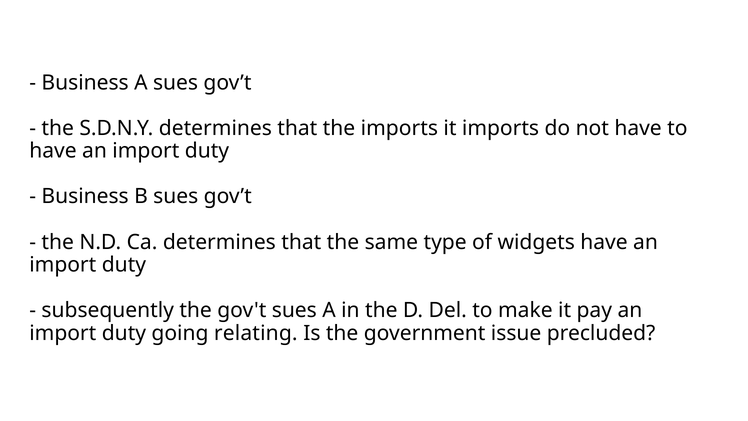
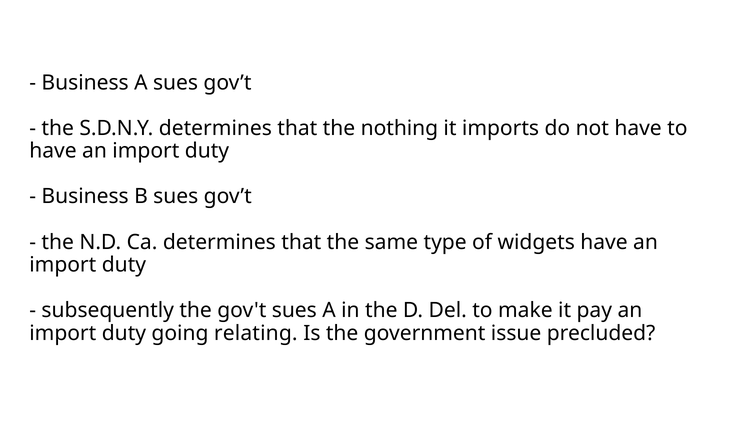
the imports: imports -> nothing
